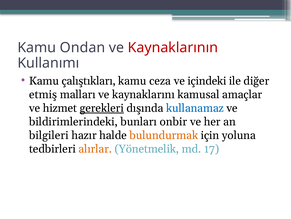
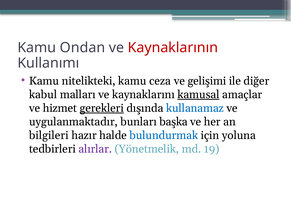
çalıştıkları: çalıştıkları -> nitelikteki
içindeki: içindeki -> gelişimi
etmiş: etmiş -> kabul
kamusal underline: none -> present
bildirimlerindeki: bildirimlerindeki -> uygulanmaktadır
onbir: onbir -> başka
bulundurmak colour: orange -> blue
alırlar colour: orange -> purple
17: 17 -> 19
